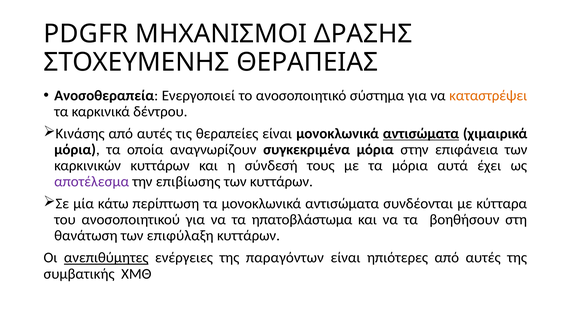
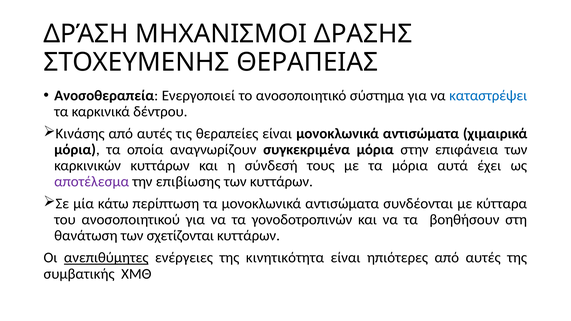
PDGFR: PDGFR -> ΔΡΆΣΗ
καταστρέψει colour: orange -> blue
αντισώματα at (421, 134) underline: present -> none
ηπατοβλάστωμα: ηπατοβλάστωμα -> γονοδοτροπινών
επιφύλαξη: επιφύλαξη -> σχετίζονται
παραγόντων: παραγόντων -> κινητικότητα
